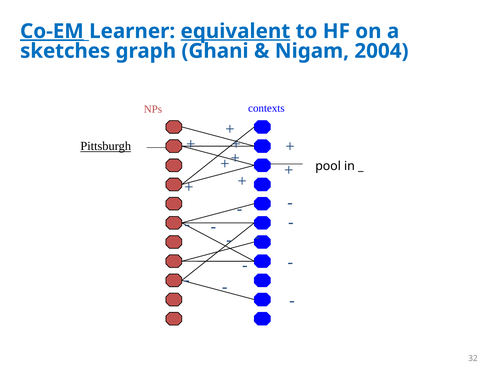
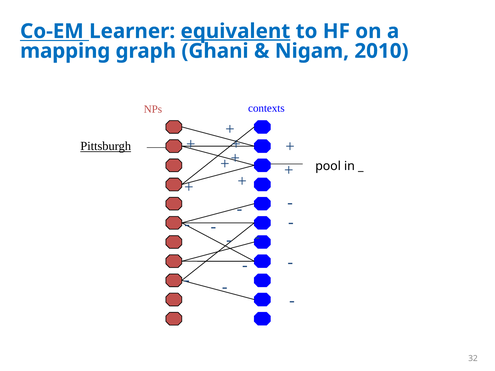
Co-EM underline: present -> none
sketches: sketches -> mapping
2004: 2004 -> 2010
